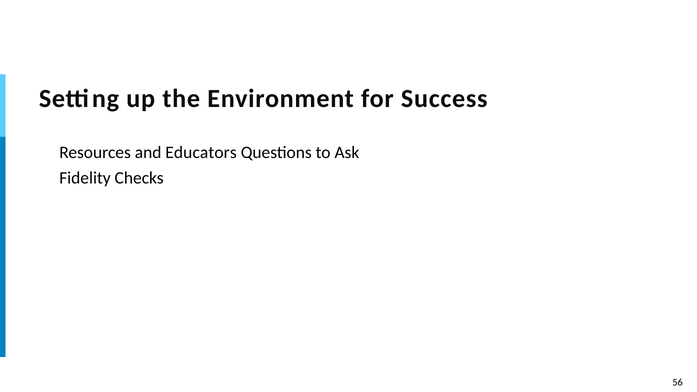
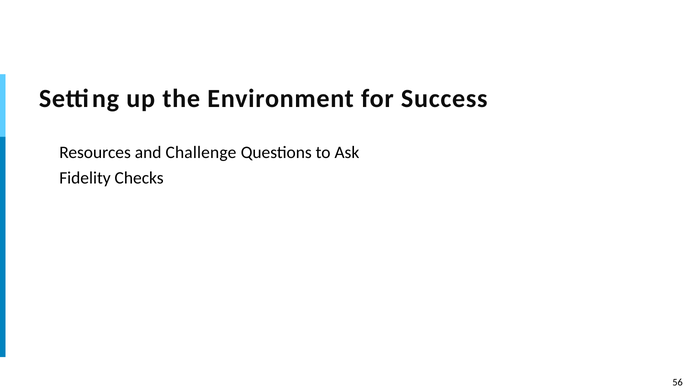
Educators: Educators -> Challenge
